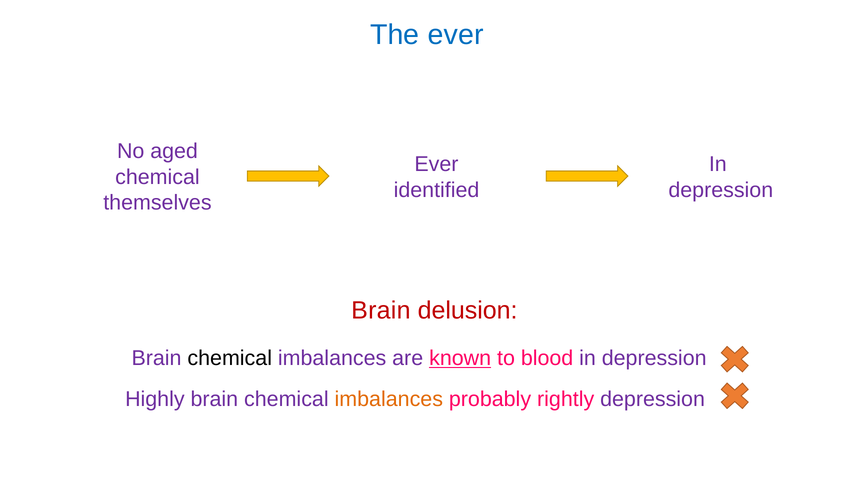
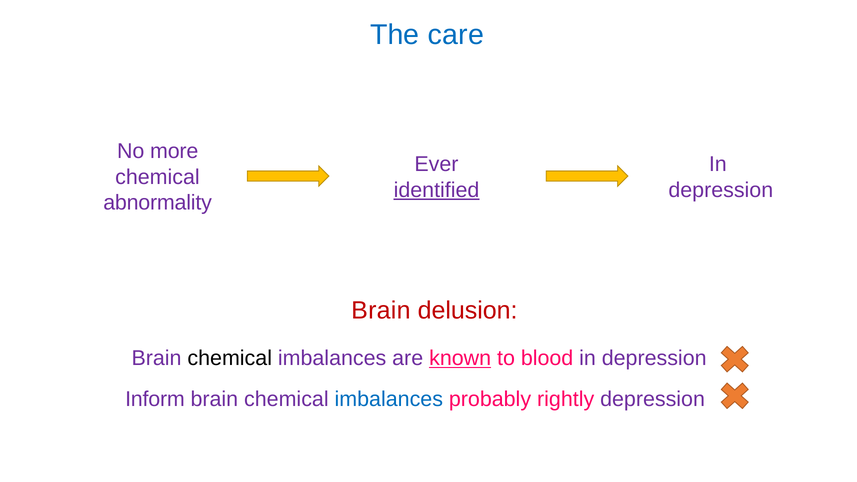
The ever: ever -> care
aged: aged -> more
identified underline: none -> present
themselves: themselves -> abnormality
Highly: Highly -> Inform
imbalances at (389, 399) colour: orange -> blue
